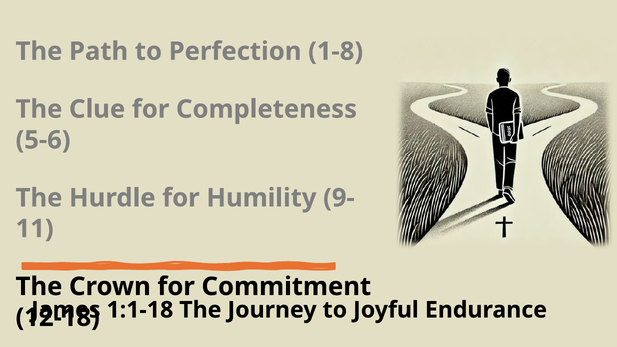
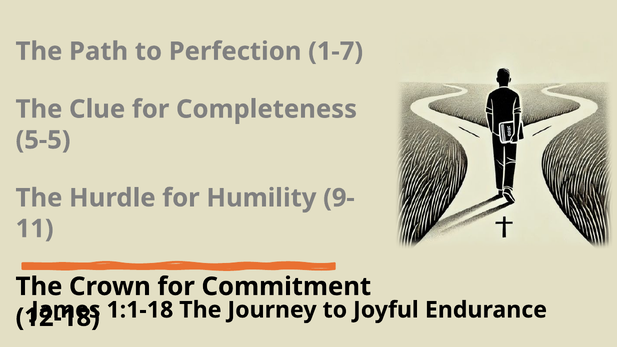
1-8: 1-8 -> 1-7
5-6: 5-6 -> 5-5
